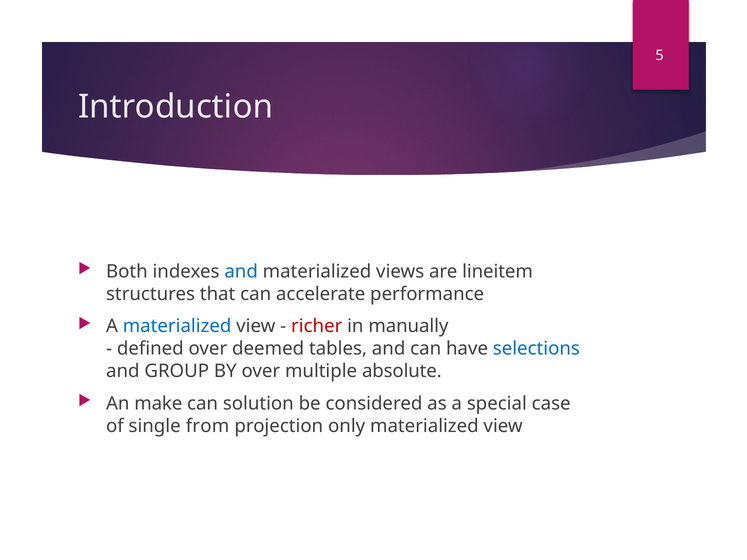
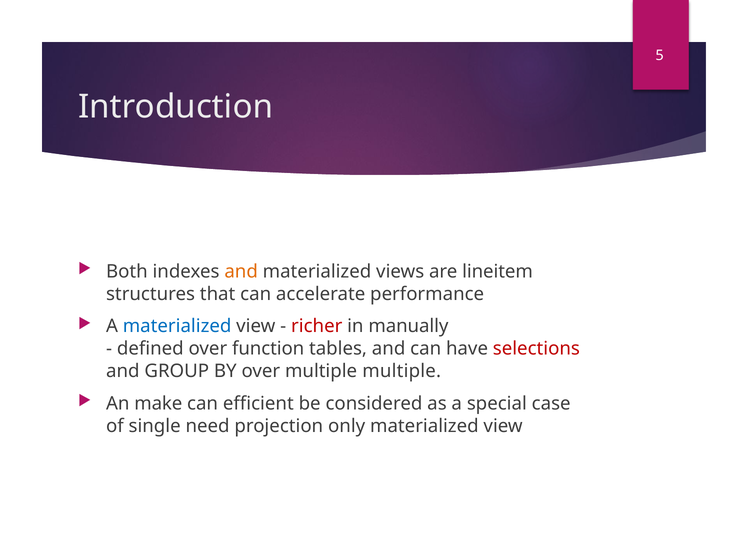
and at (241, 272) colour: blue -> orange
deemed: deemed -> function
selections colour: blue -> red
multiple absolute: absolute -> multiple
solution: solution -> efficient
from: from -> need
